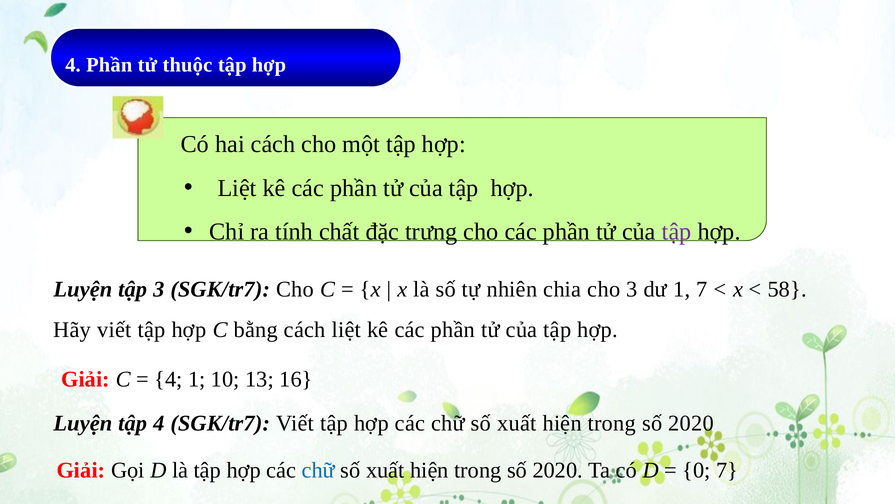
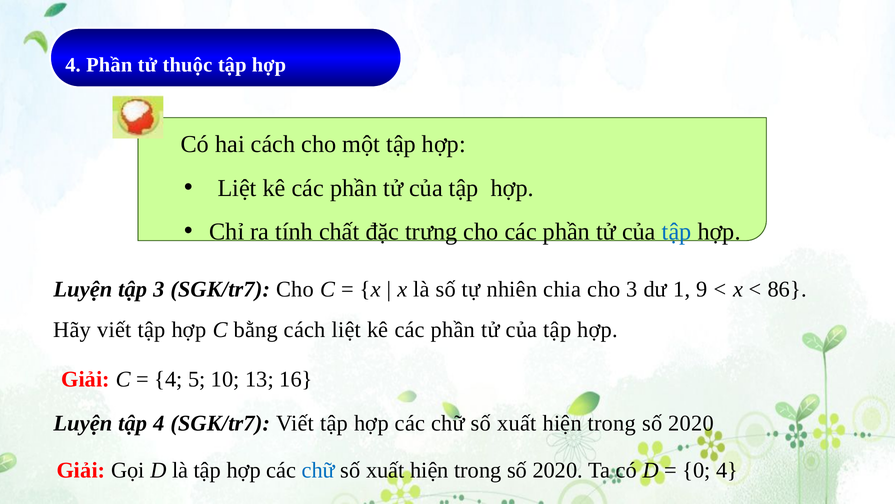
tập at (677, 232) colour: purple -> blue
1 7: 7 -> 9
58: 58 -> 86
4 1: 1 -> 5
0 7: 7 -> 4
